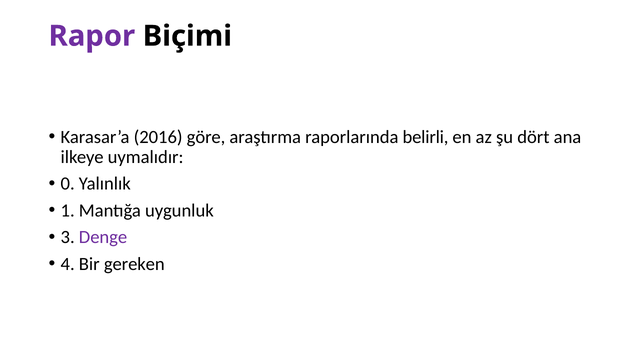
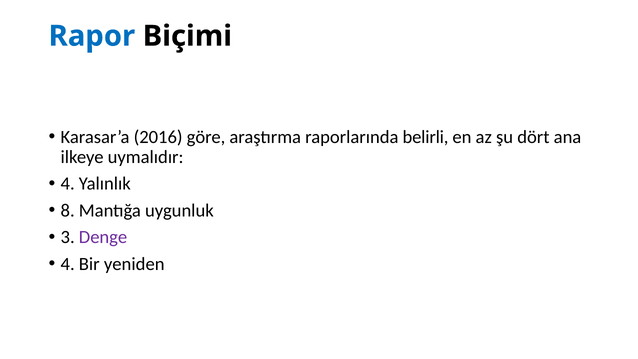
Rapor colour: purple -> blue
0 at (68, 184): 0 -> 4
1: 1 -> 8
gereken: gereken -> yeniden
